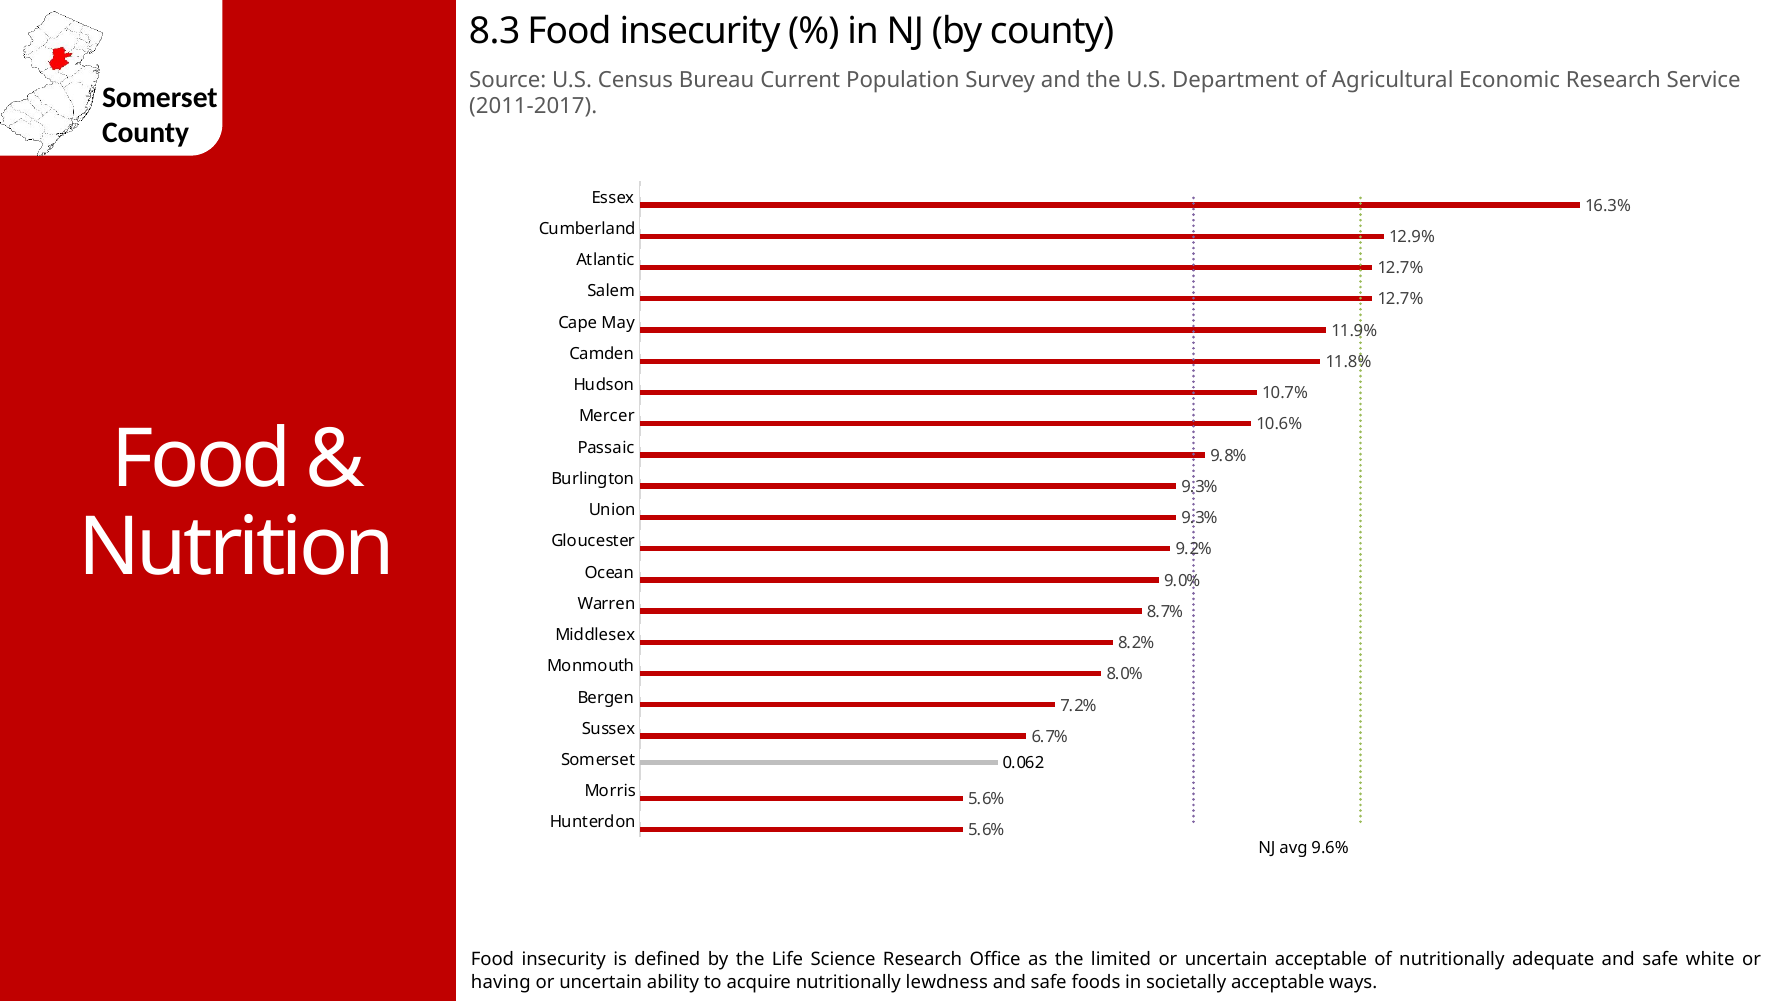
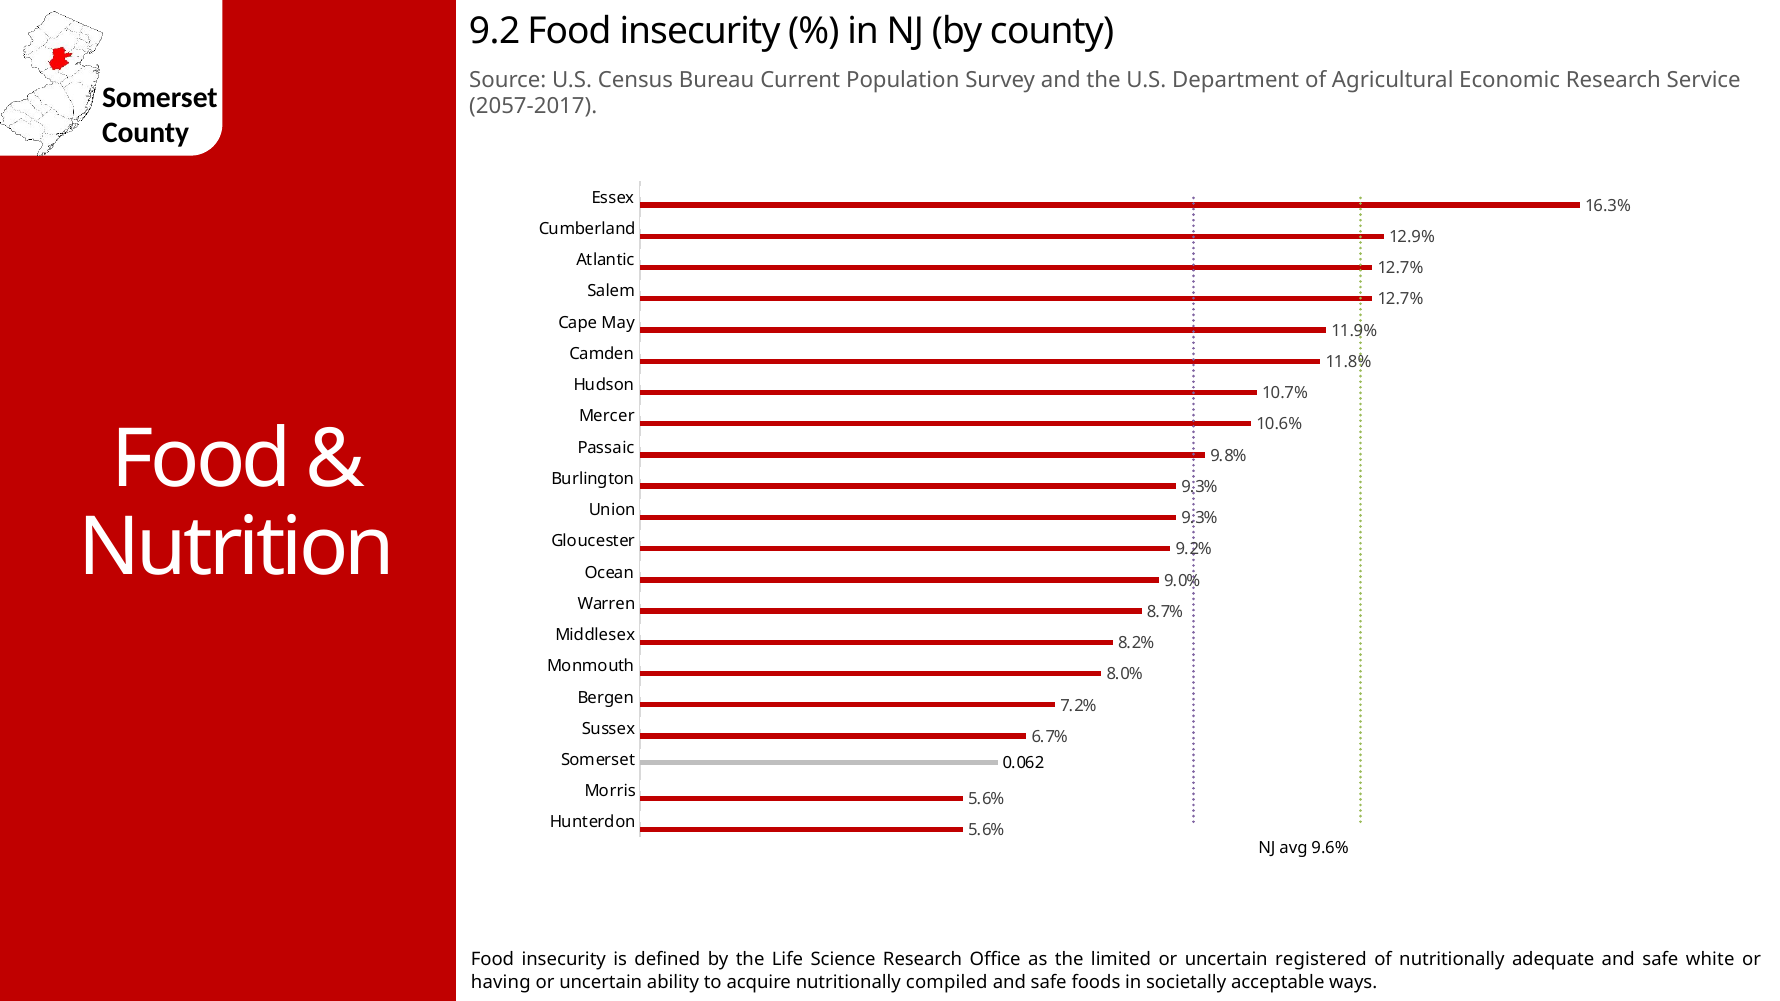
8.3: 8.3 -> 9.2
2011-2017: 2011-2017 -> 2057-2017
uncertain acceptable: acceptable -> registered
lewdness: lewdness -> compiled
